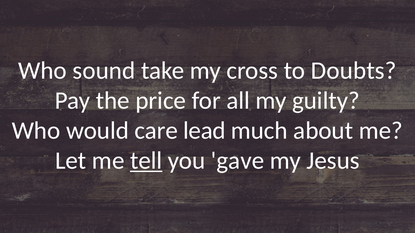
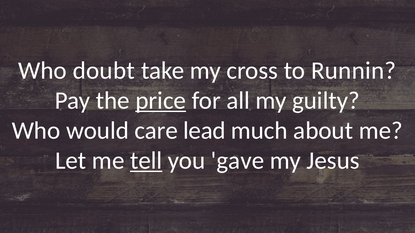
sound: sound -> doubt
Doubts: Doubts -> Runnin
price underline: none -> present
